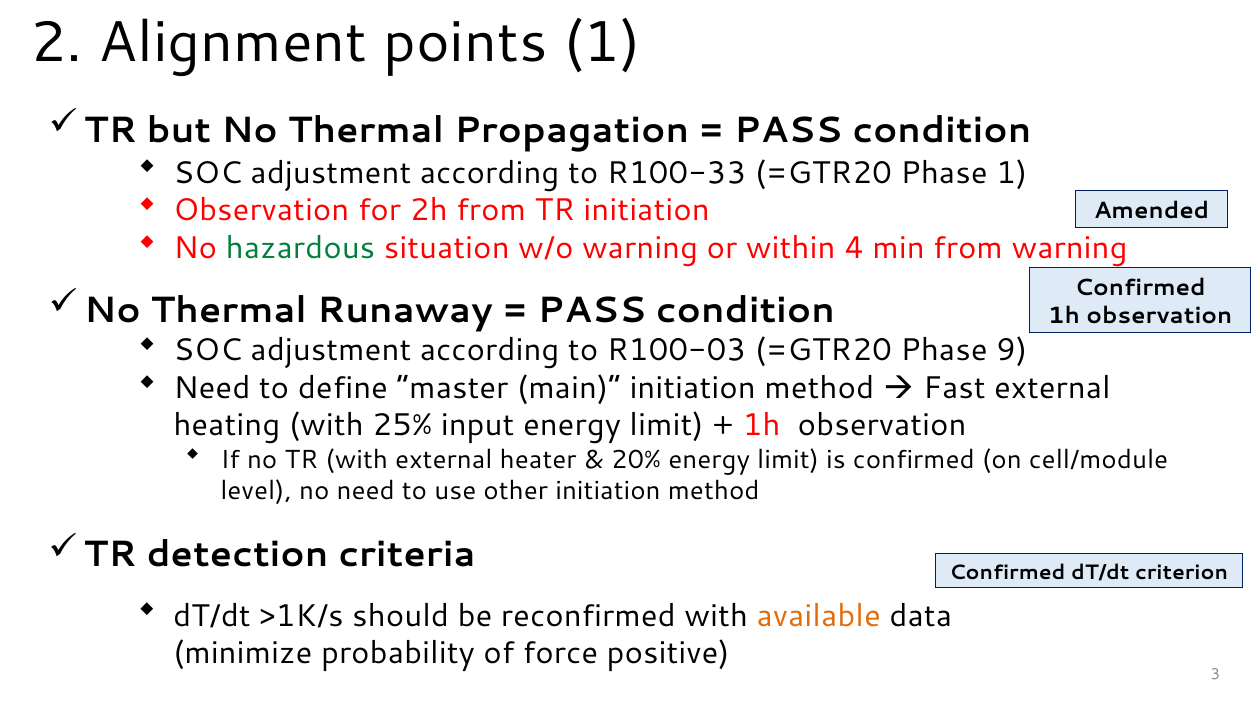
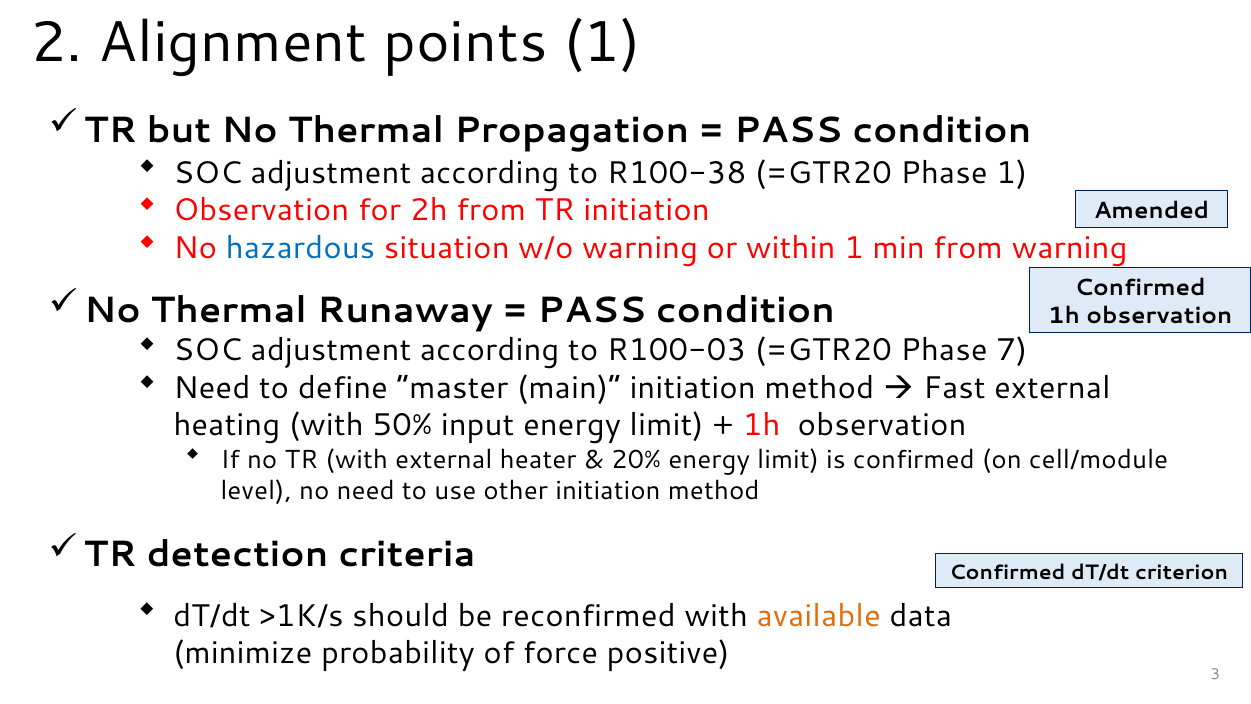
R100-33: R100-33 -> R100-38
hazardous colour: green -> blue
within 4: 4 -> 1
9: 9 -> 7
25%: 25% -> 50%
